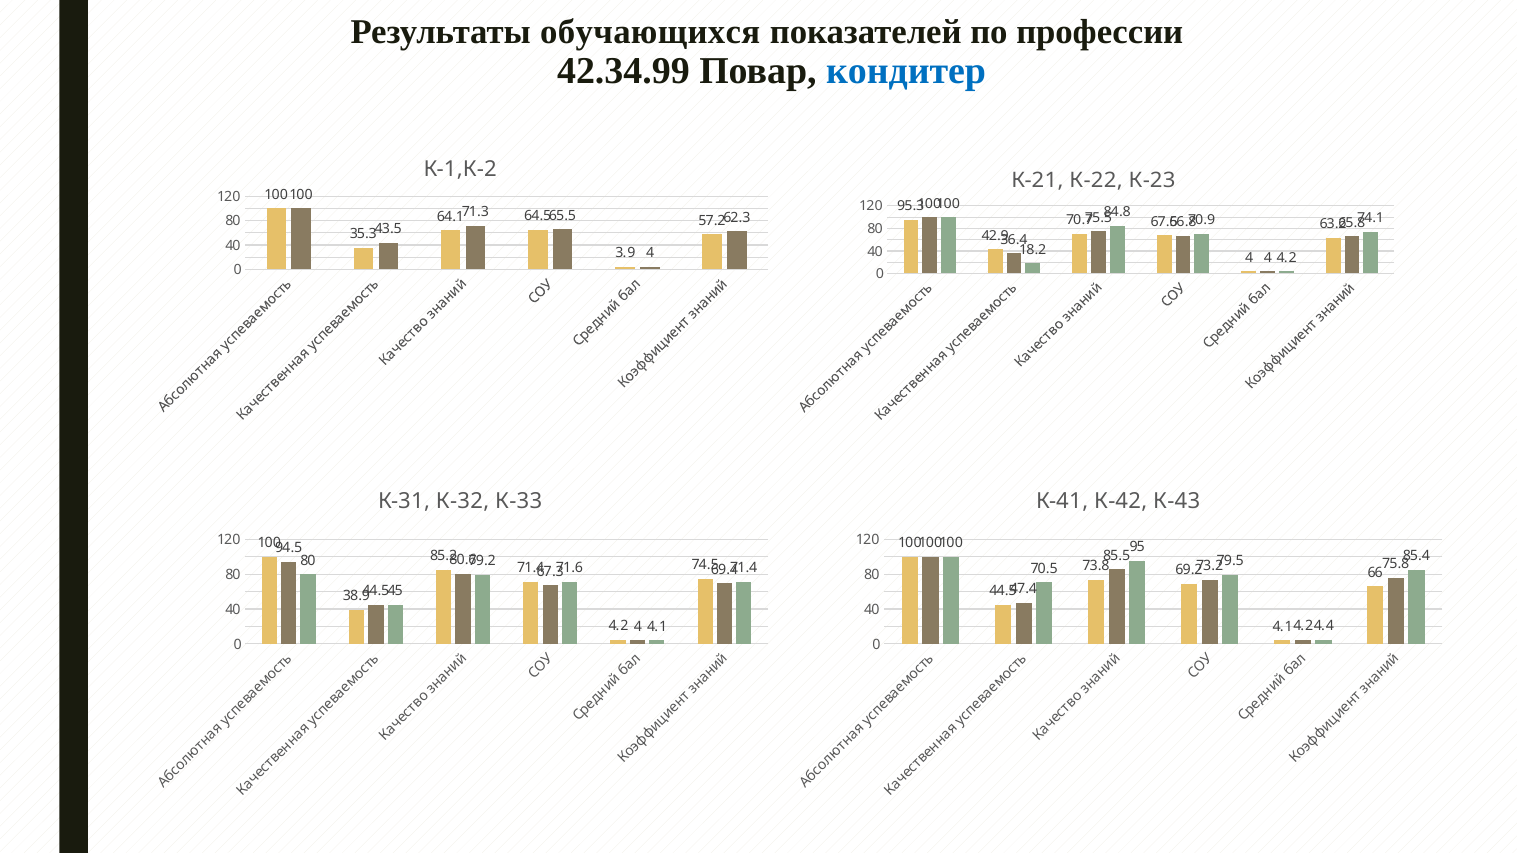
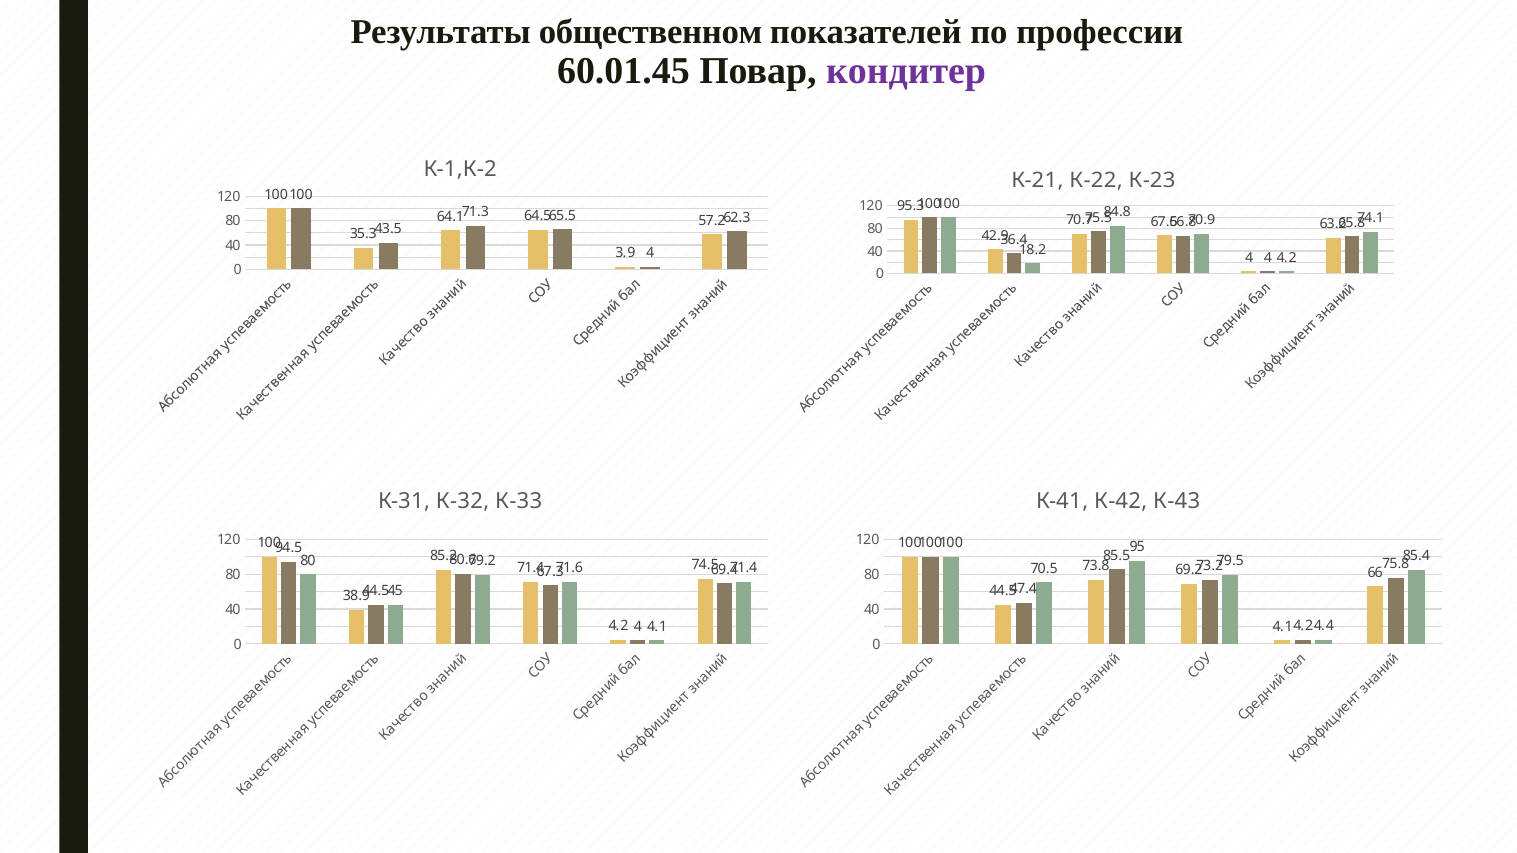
обучающихся: обучающихся -> общественном
42.34.99: 42.34.99 -> 60.01.45
кондитер colour: blue -> purple
